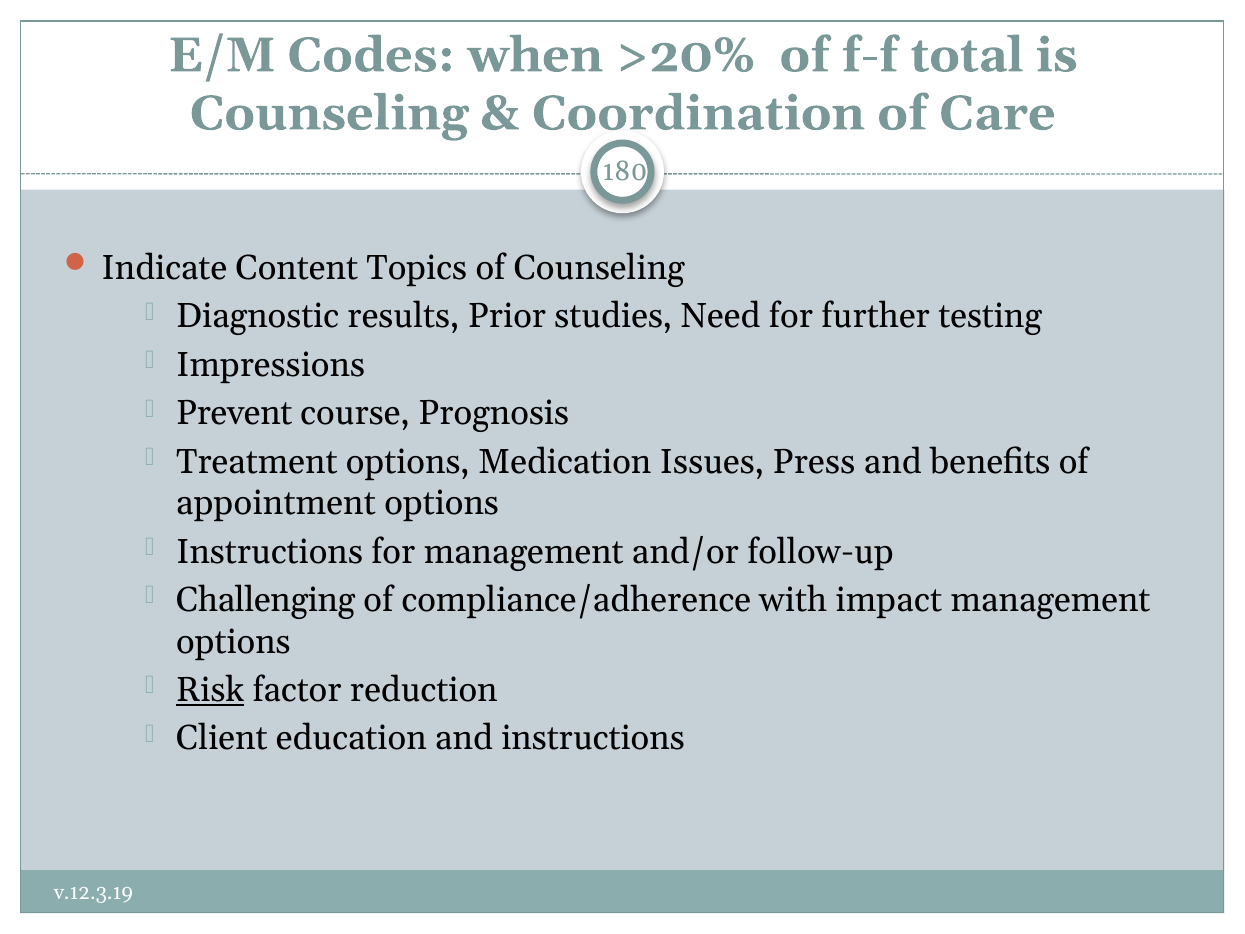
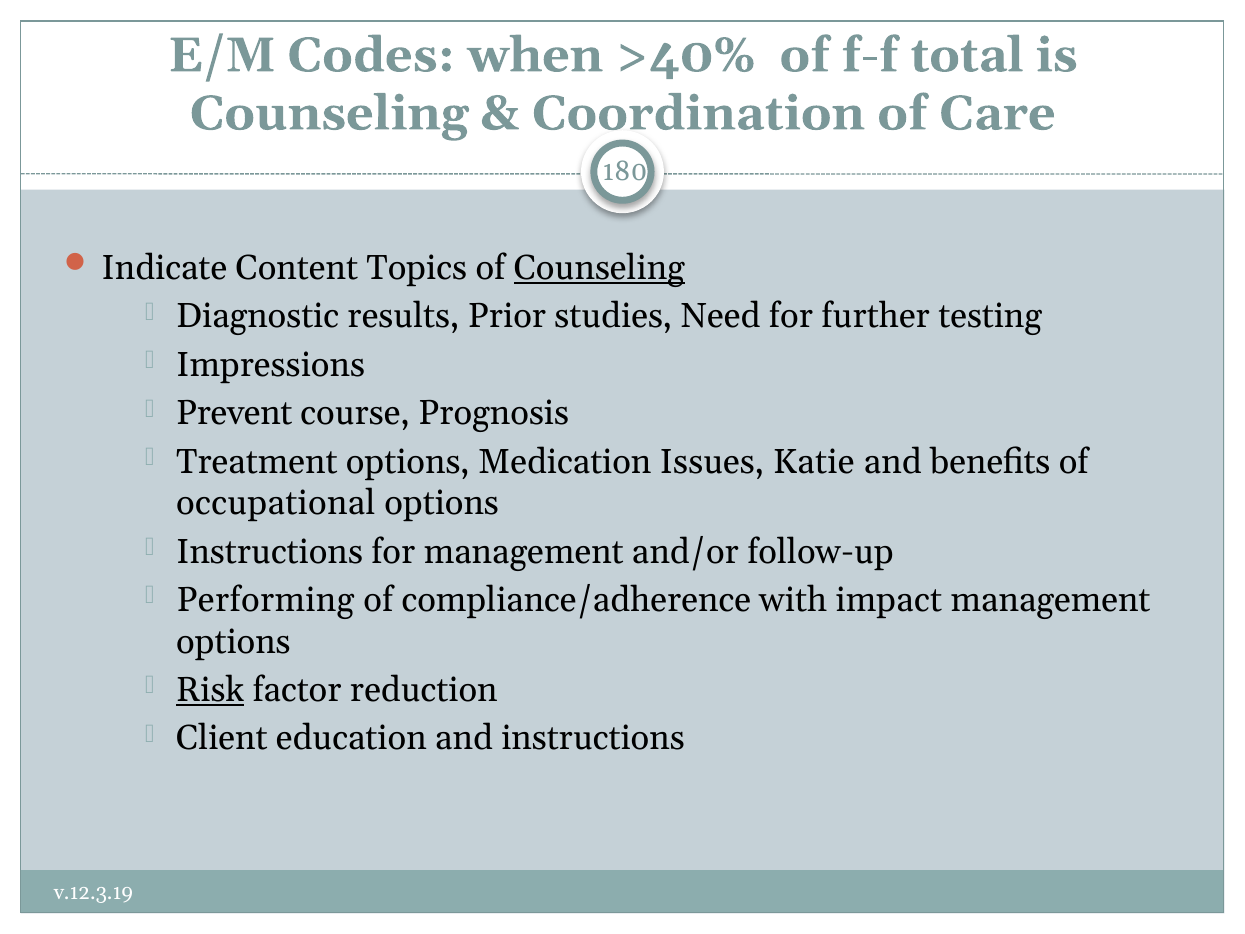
>20%: >20% -> >40%
Counseling at (599, 268) underline: none -> present
Press: Press -> Katie
appointment: appointment -> occupational
Challenging: Challenging -> Performing
